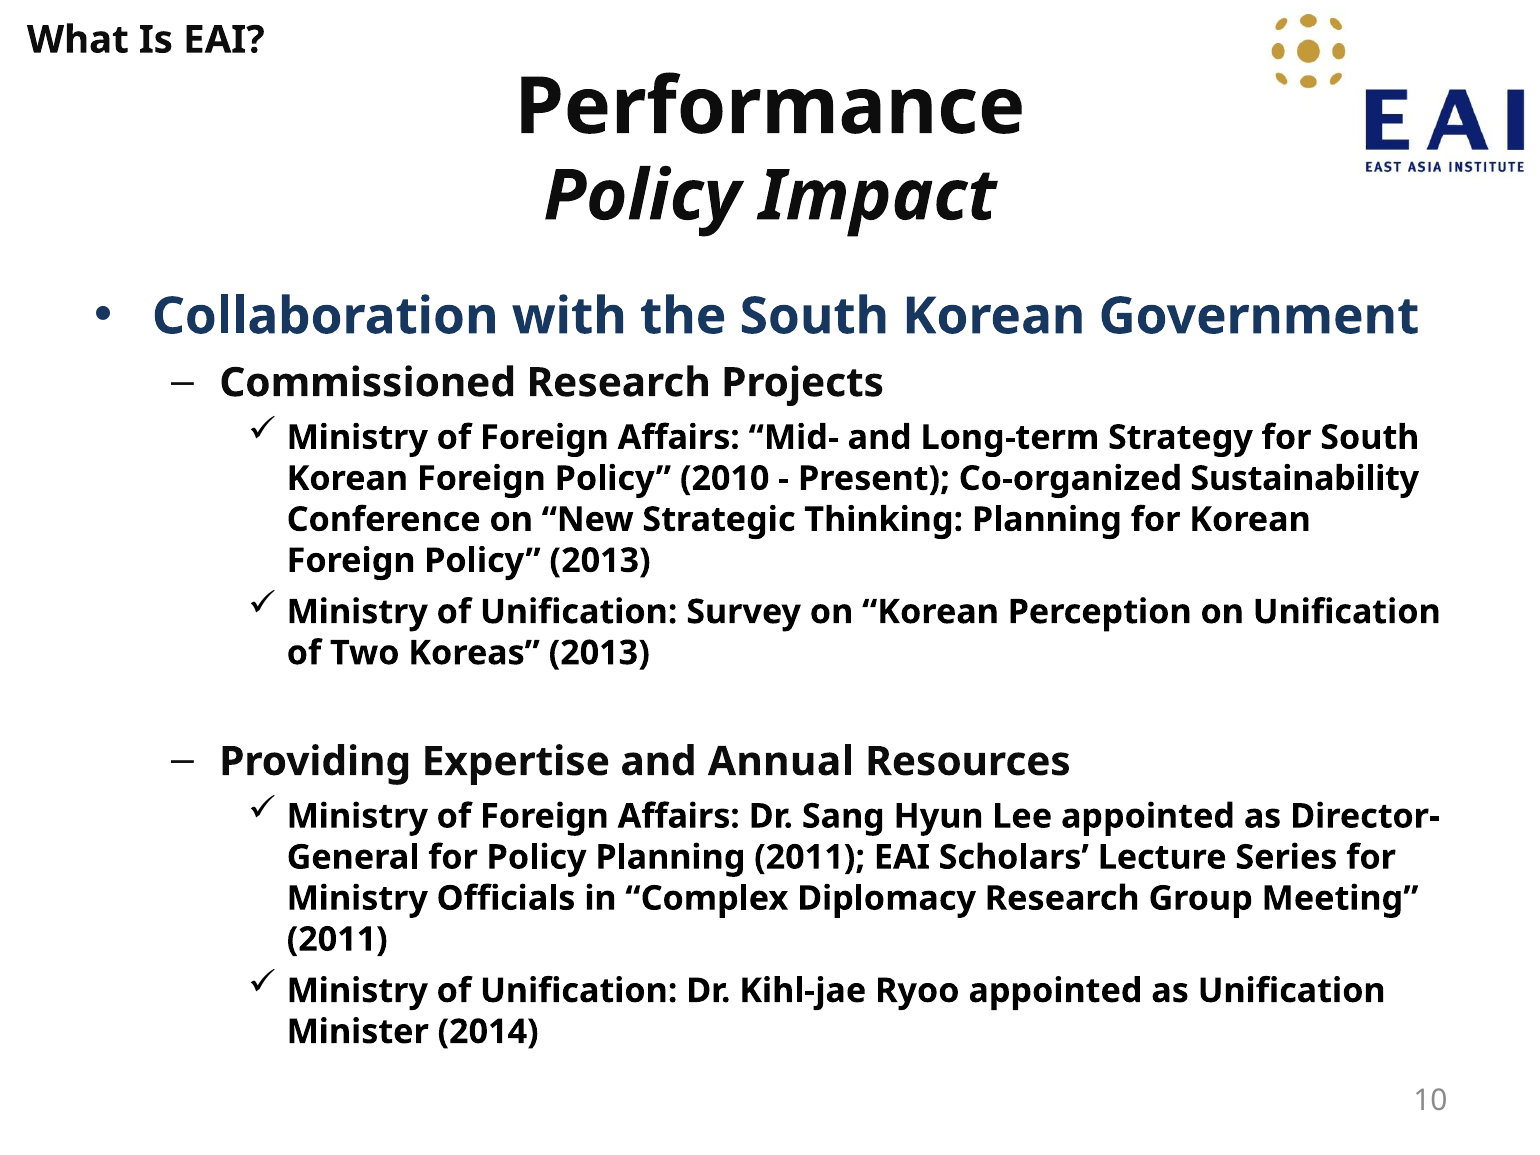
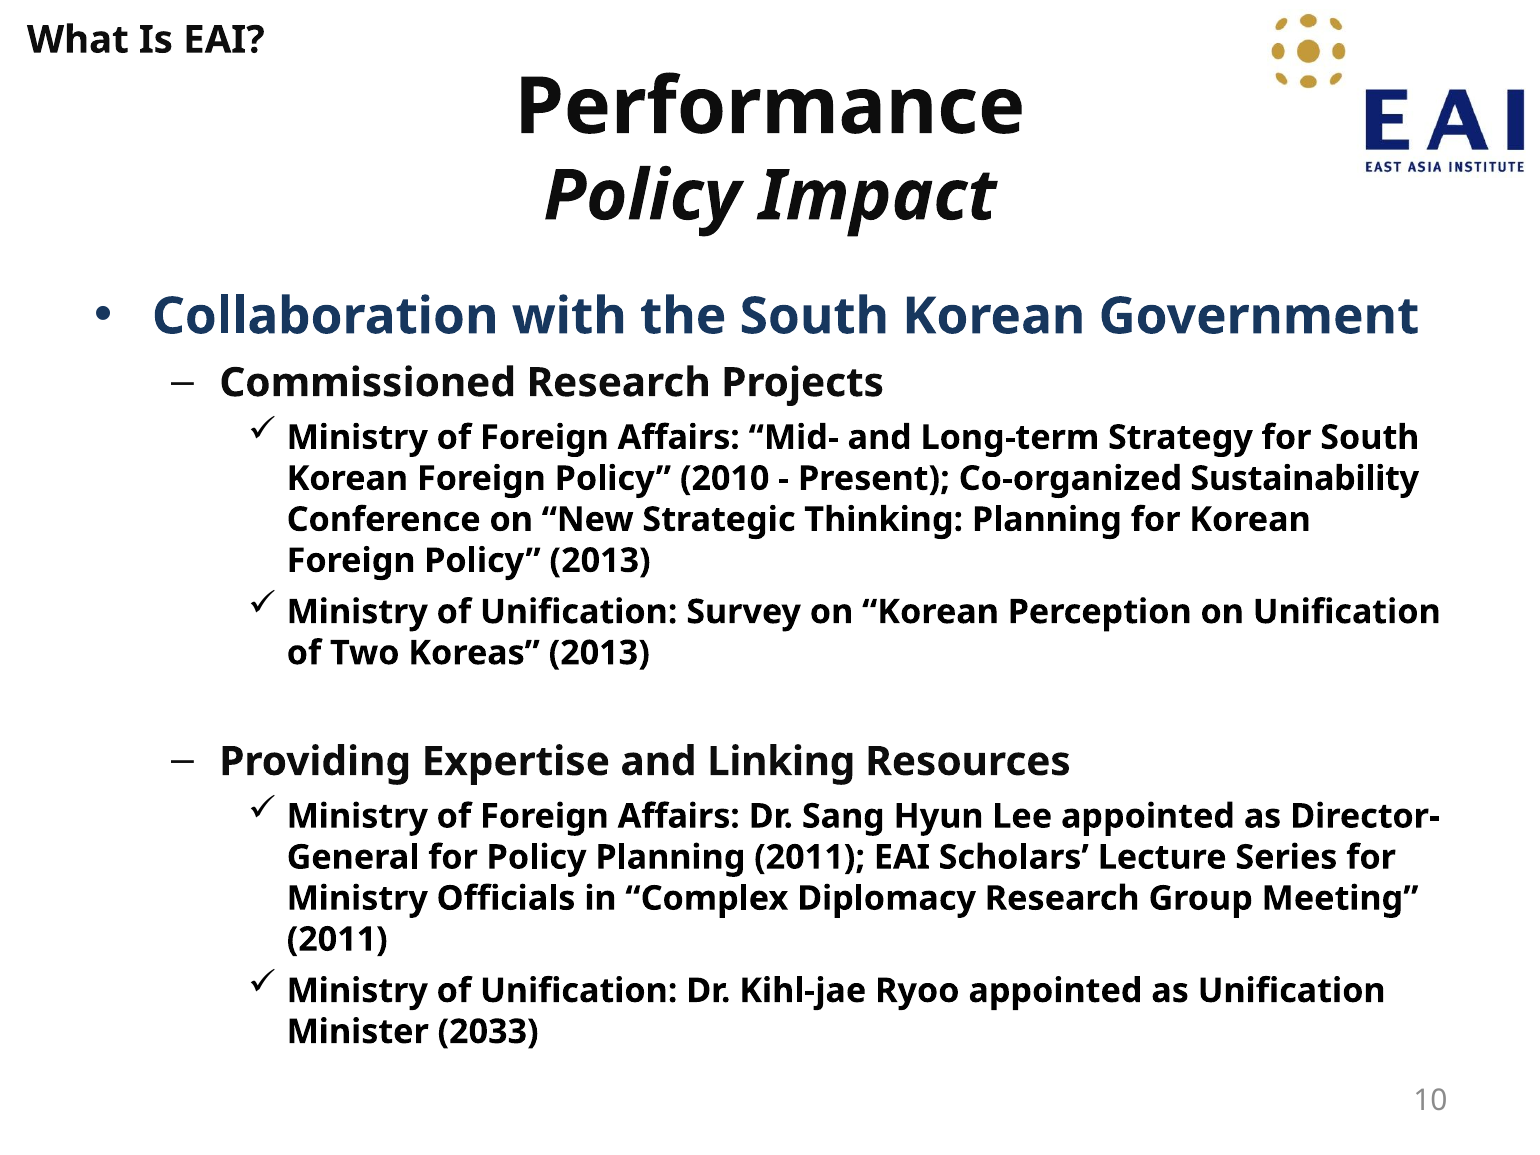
Annual: Annual -> Linking
2014: 2014 -> 2033
